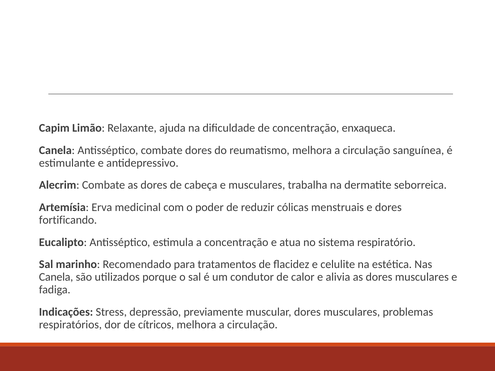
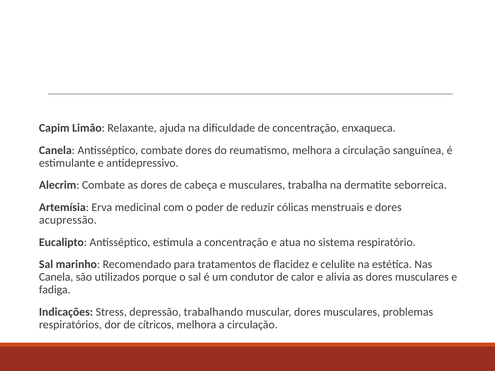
fortificando: fortificando -> acupressão
previamente: previamente -> trabalhando
